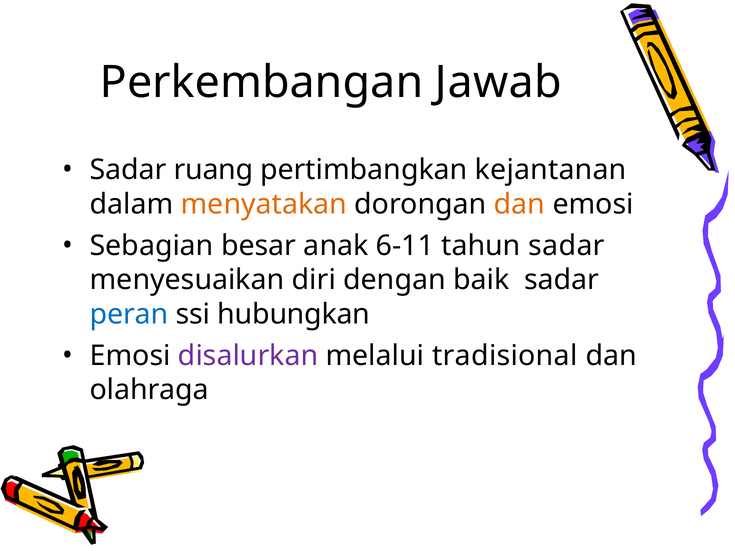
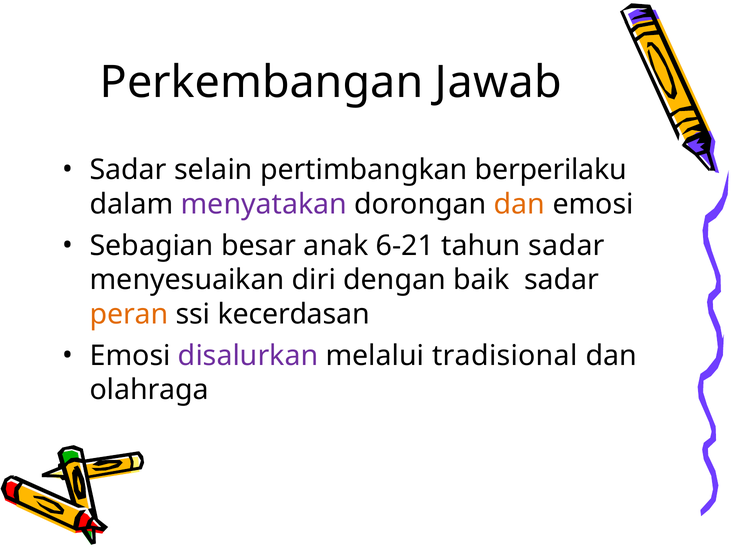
ruang: ruang -> selain
kejantanan: kejantanan -> berperilaku
menyatakan colour: orange -> purple
6-11: 6-11 -> 6-21
peran colour: blue -> orange
hubungkan: hubungkan -> kecerdasan
